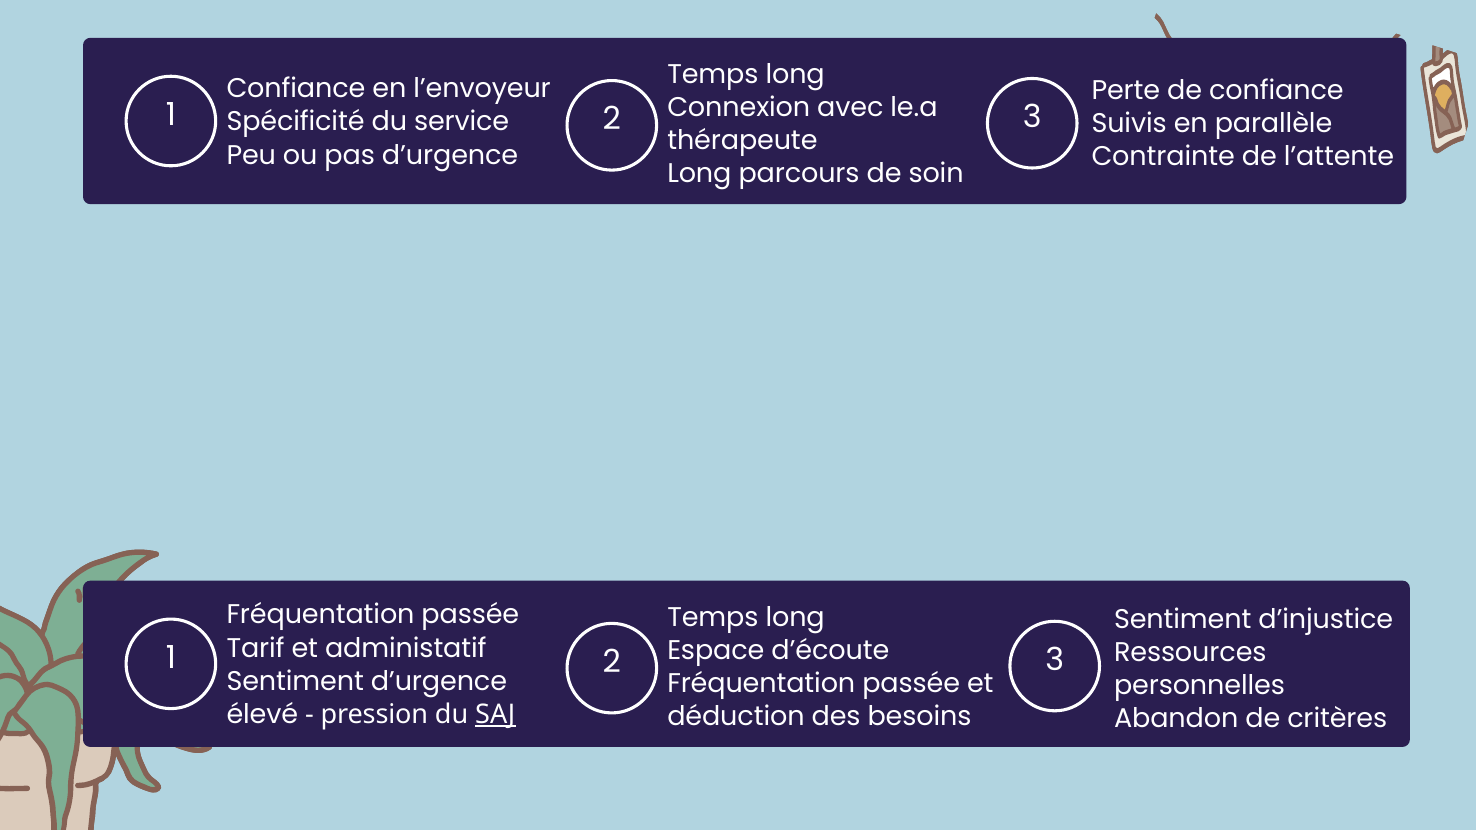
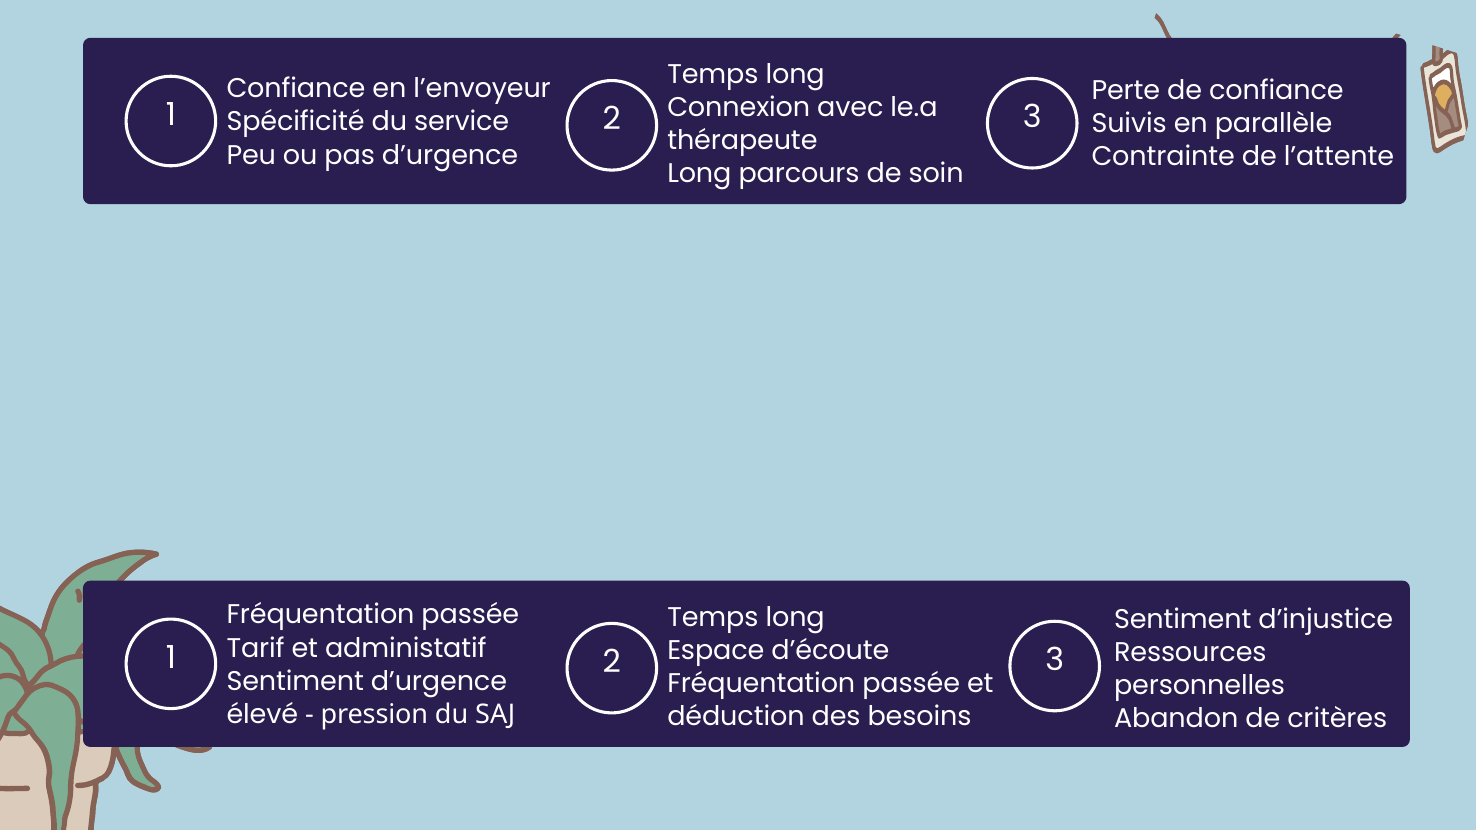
SAJ underline: present -> none
